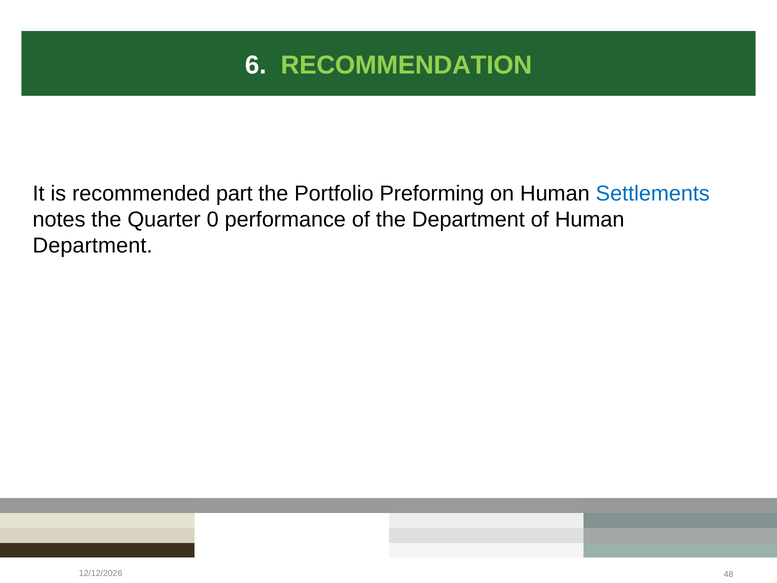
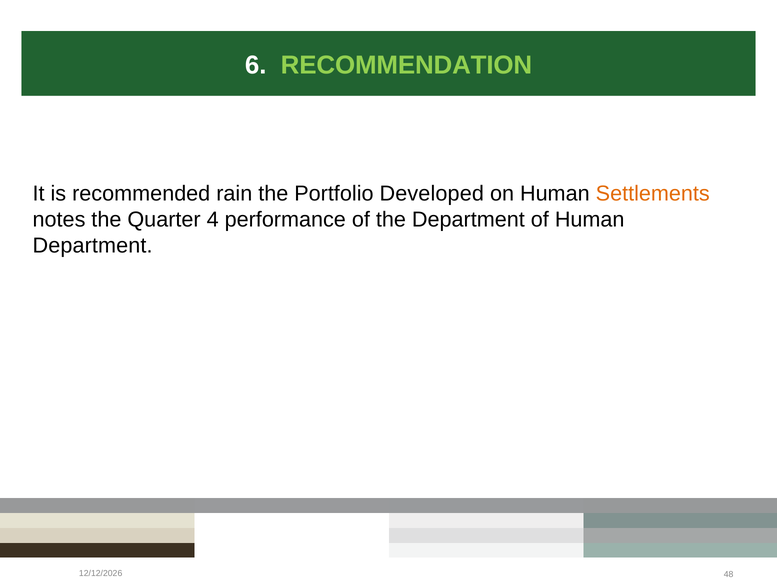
part: part -> rain
Preforming: Preforming -> Developed
Settlements colour: blue -> orange
0: 0 -> 4
